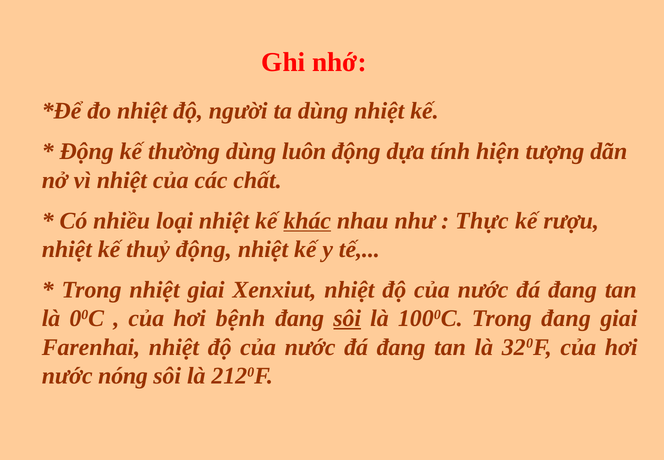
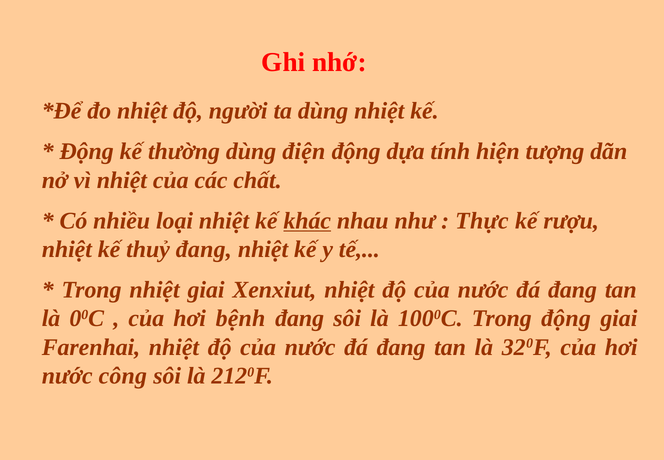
luôn: luôn -> điện
thuỷ động: động -> đang
sôi at (347, 318) underline: present -> none
Trong đang: đang -> động
nóng: nóng -> công
